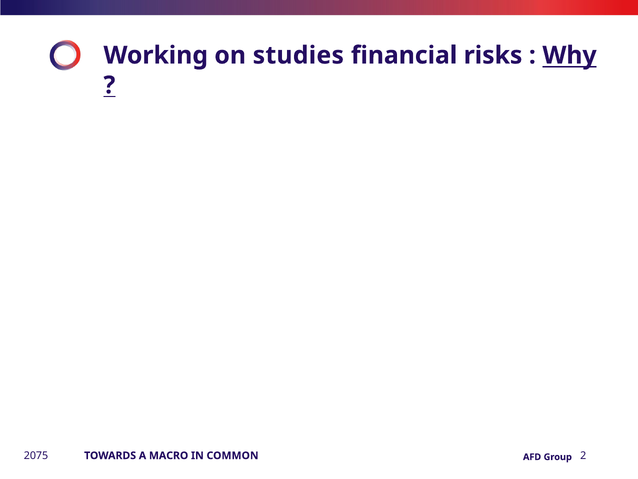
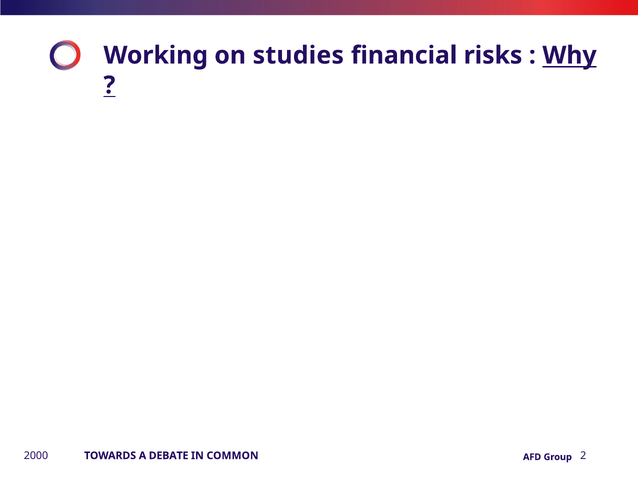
2075: 2075 -> 2000
MACRO: MACRO -> DEBATE
